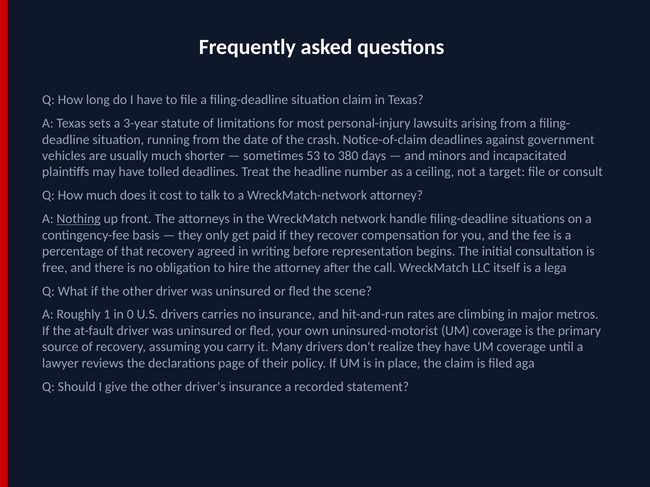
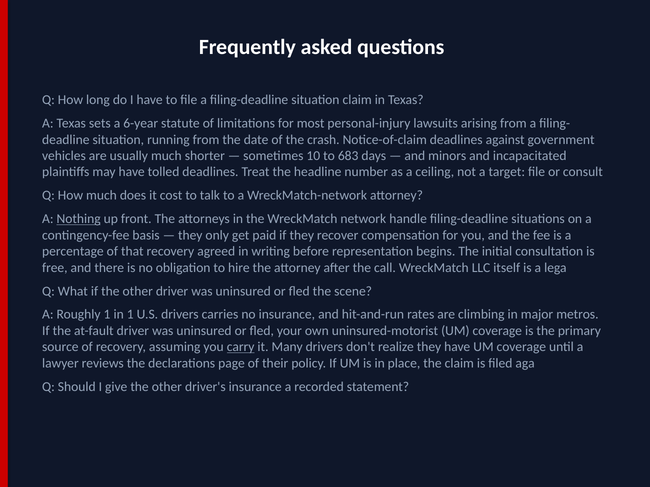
3-year: 3-year -> 6-year
53: 53 -> 10
380: 380 -> 683
in 0: 0 -> 1
carry underline: none -> present
